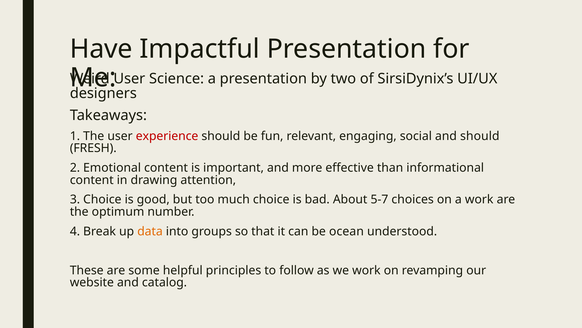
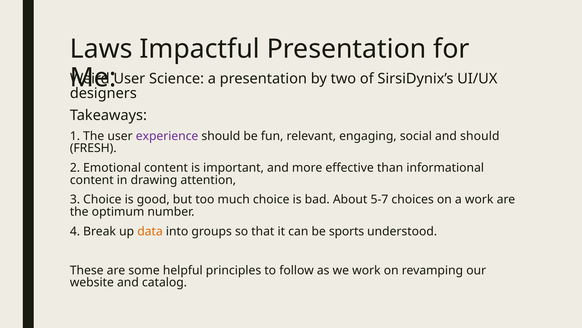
Have: Have -> Laws
experience colour: red -> purple
ocean: ocean -> sports
